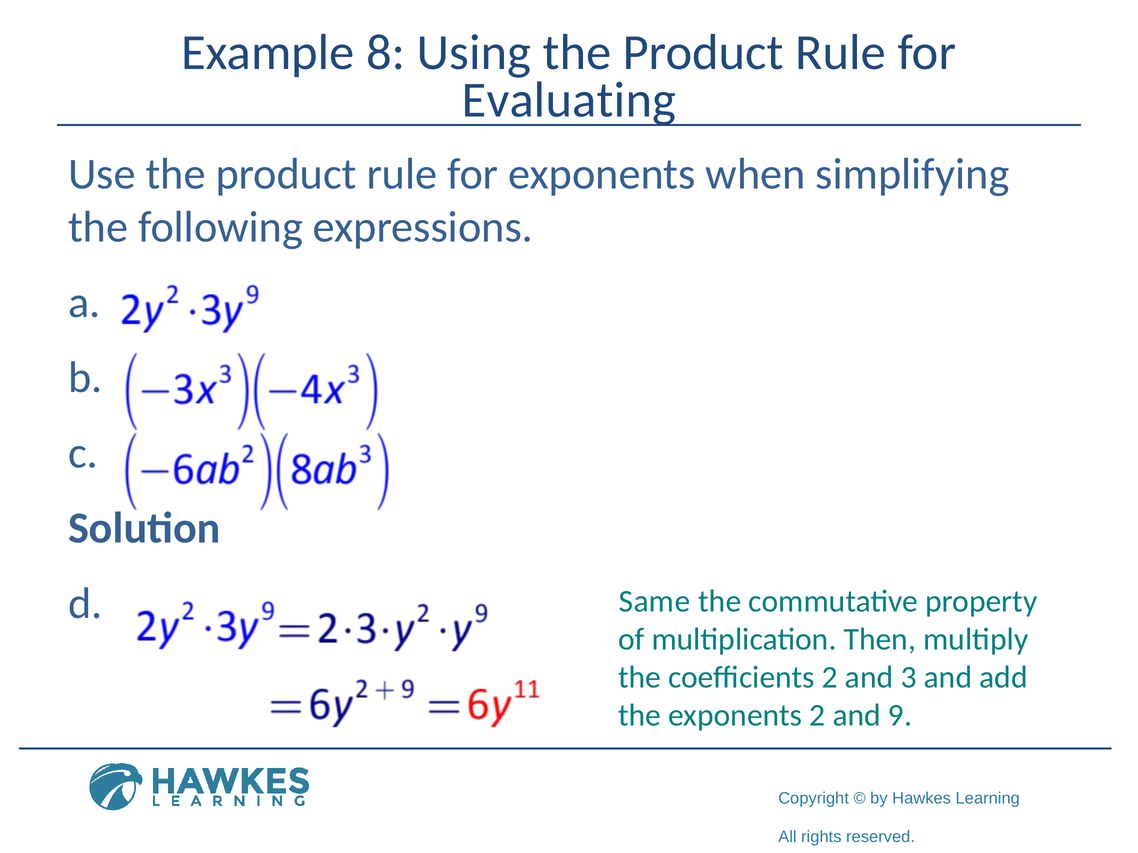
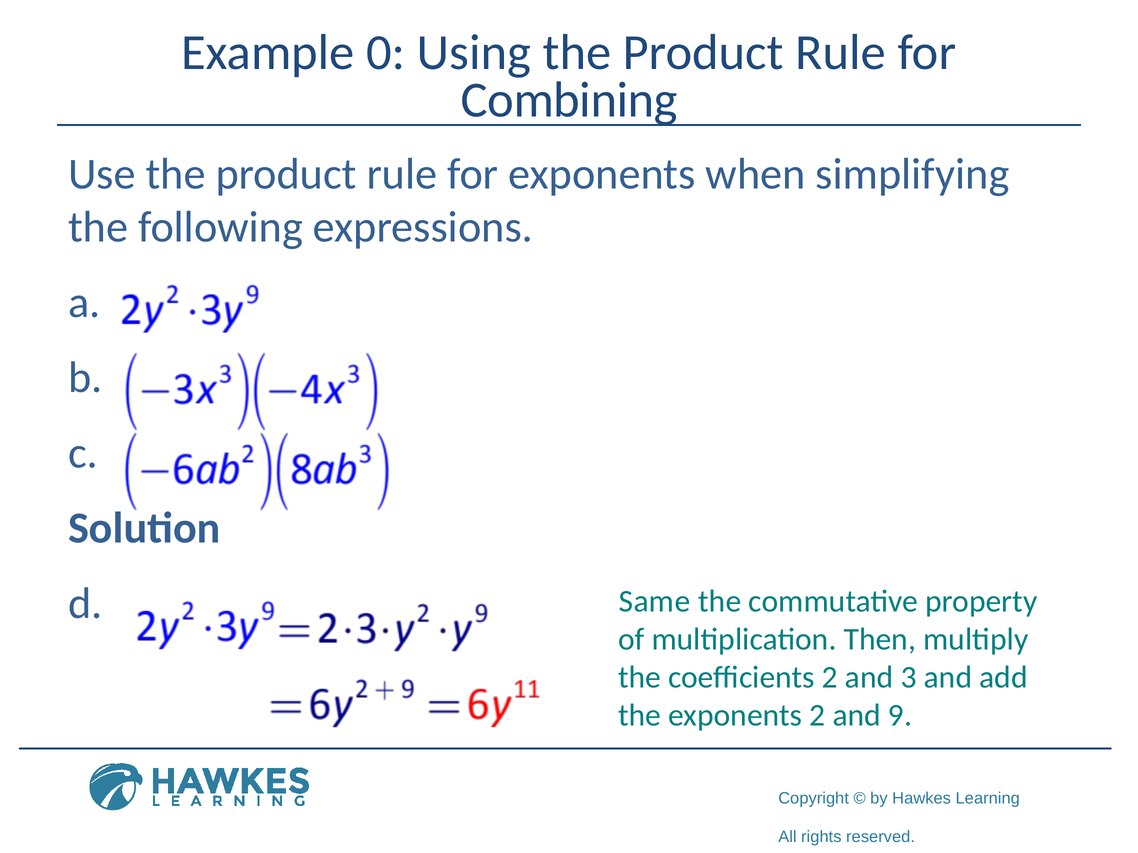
8: 8 -> 0
Evaluating: Evaluating -> Combining
